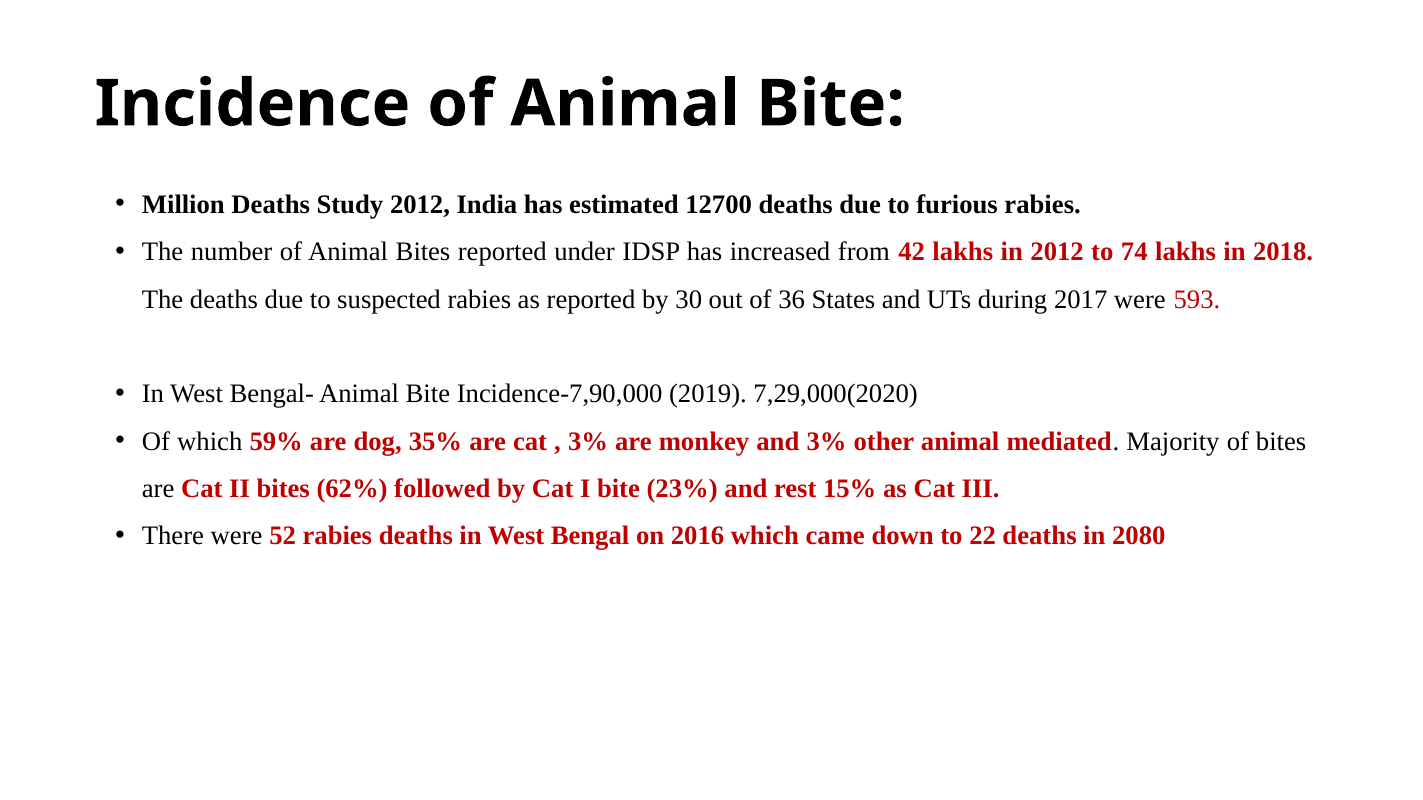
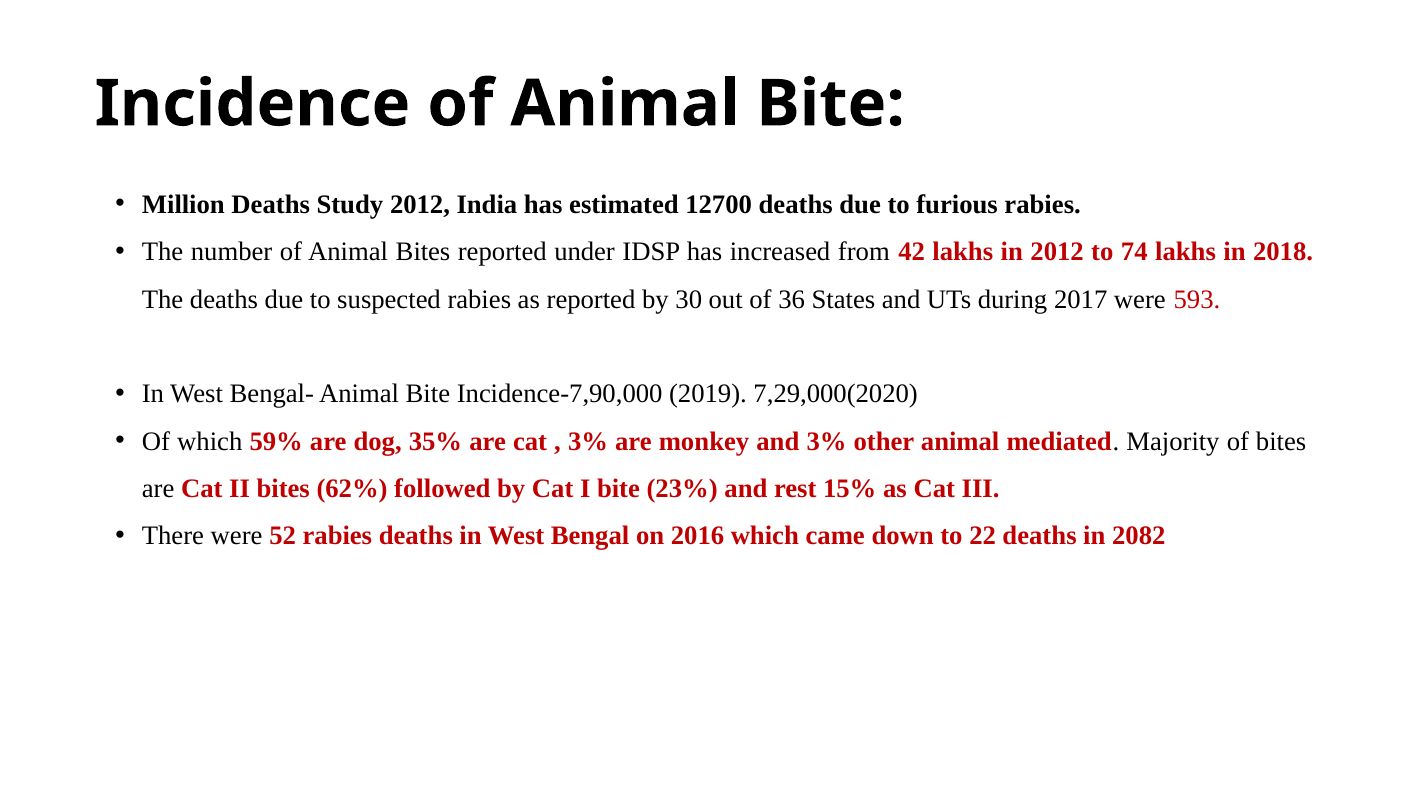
2080: 2080 -> 2082
